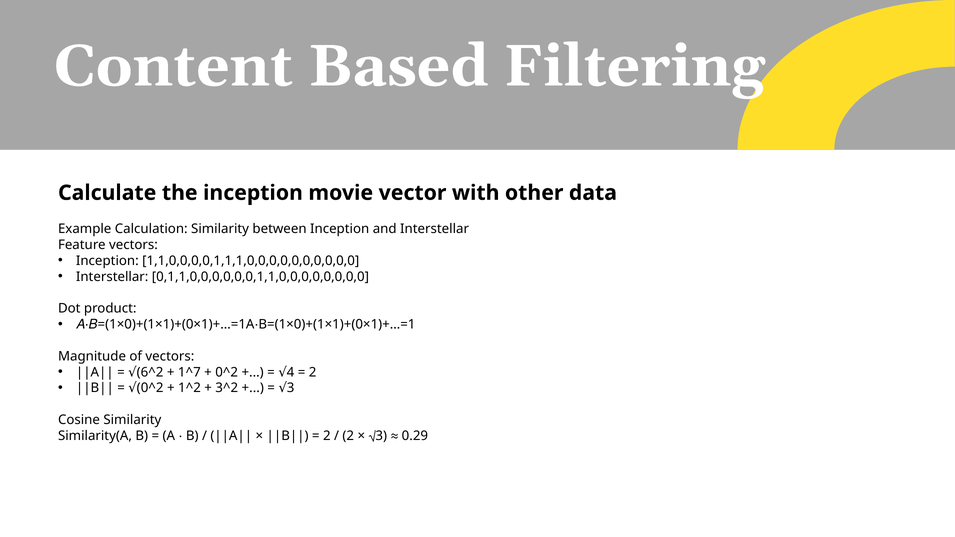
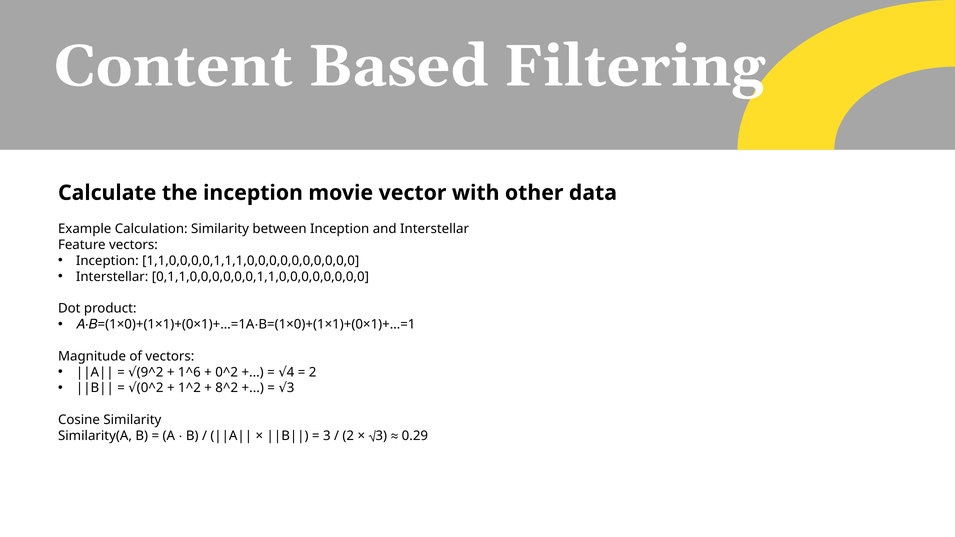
6^2: 6^2 -> 9^2
1^7: 1^7 -> 1^6
3^2: 3^2 -> 8^2
2 at (327, 436): 2 -> 3
